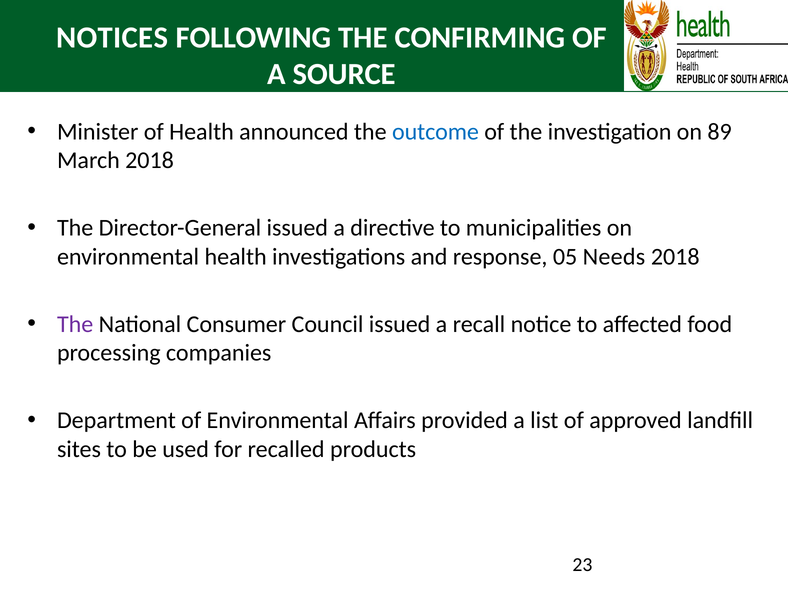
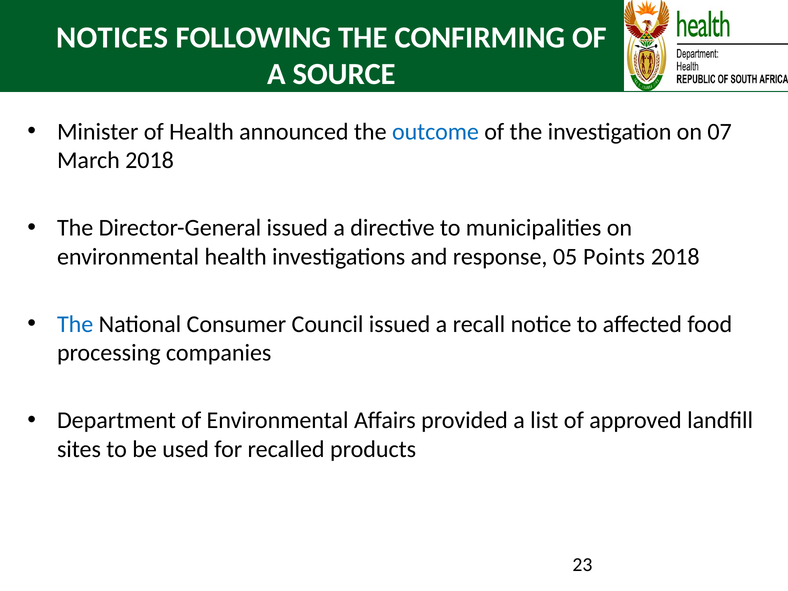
89: 89 -> 07
Needs: Needs -> Points
The at (75, 324) colour: purple -> blue
